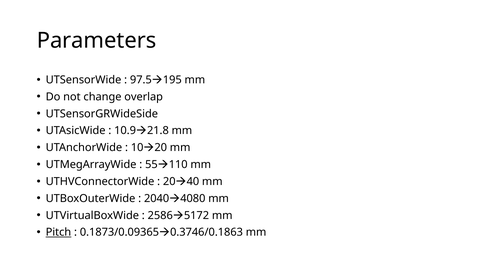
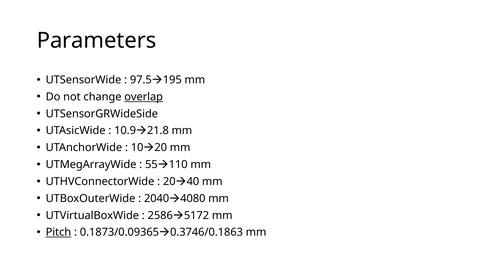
overlap underline: none -> present
